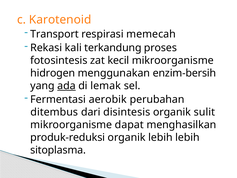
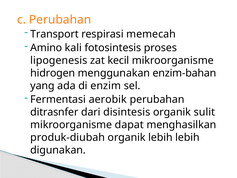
c Karotenoid: Karotenoid -> Perubahan
Rekasi: Rekasi -> Amino
terkandung: terkandung -> fotosintesis
fotosintesis: fotosintesis -> lipogenesis
enzim-bersih: enzim-bersih -> enzim-bahan
ada underline: present -> none
lemak: lemak -> enzim
ditembus: ditembus -> ditrasnfer
produk-reduksi: produk-reduksi -> produk-diubah
sitoplasma: sitoplasma -> digunakan
